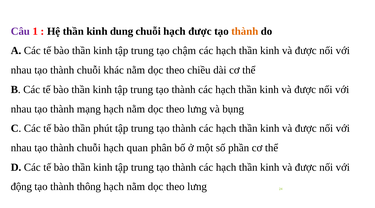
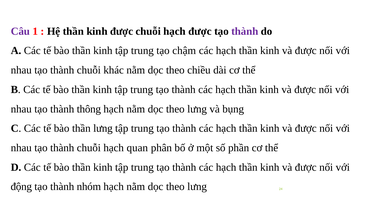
kinh dung: dung -> được
thành at (245, 31) colour: orange -> purple
mạng: mạng -> thông
thần phút: phút -> lưng
thông: thông -> nhóm
